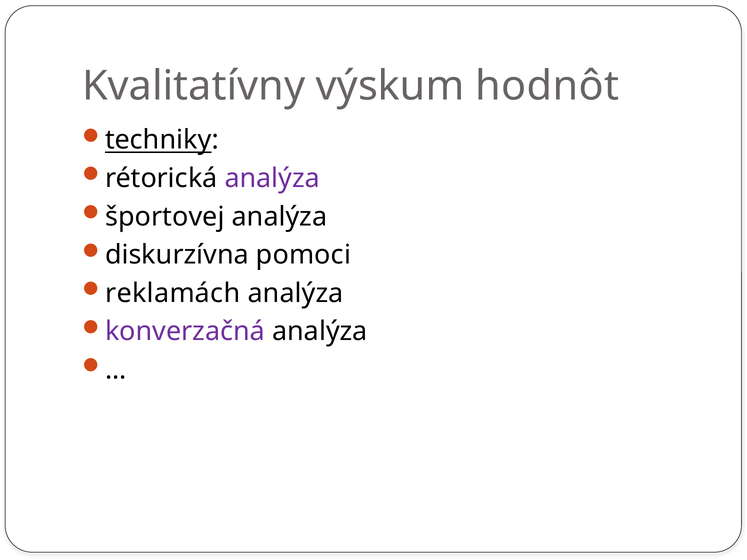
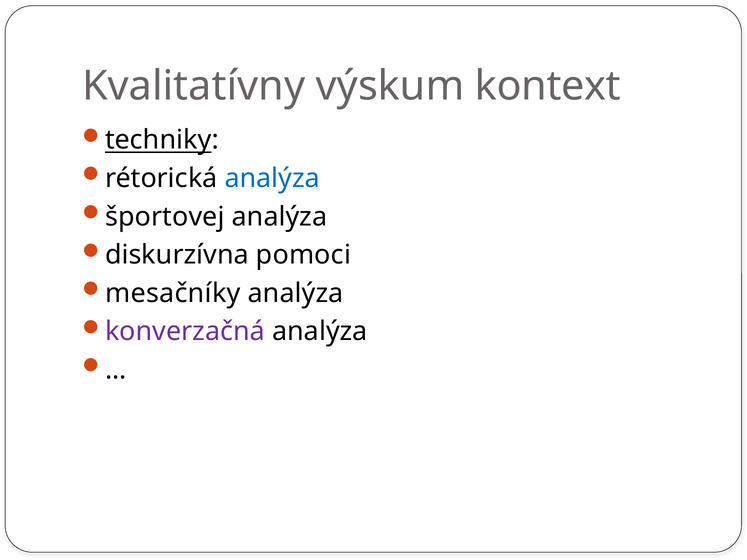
hodnôt: hodnôt -> kontext
analýza at (272, 178) colour: purple -> blue
reklamách: reklamách -> mesačníky
